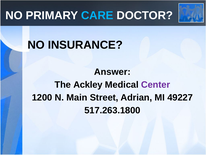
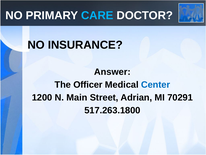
Ackley: Ackley -> Officer
Center colour: purple -> blue
49227: 49227 -> 70291
